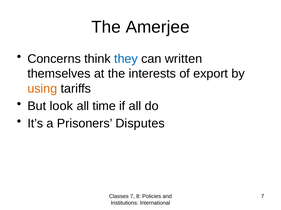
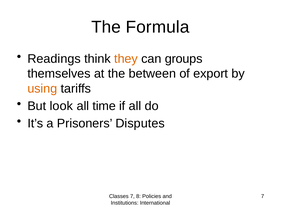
Amerjee: Amerjee -> Formula
Concerns: Concerns -> Readings
they colour: blue -> orange
written: written -> groups
interests: interests -> between
